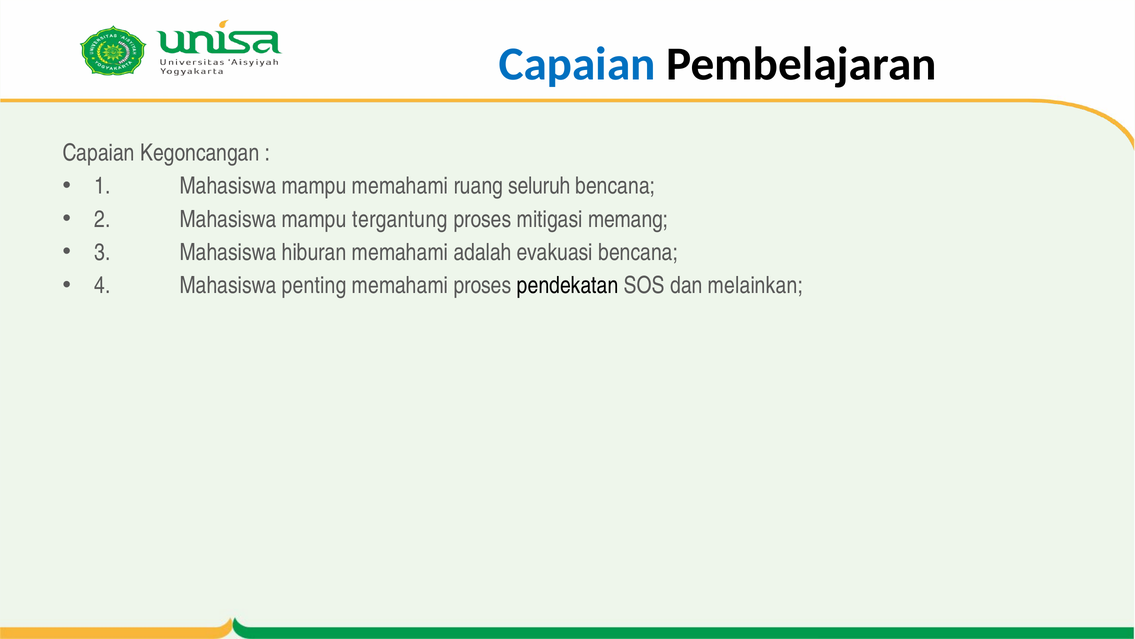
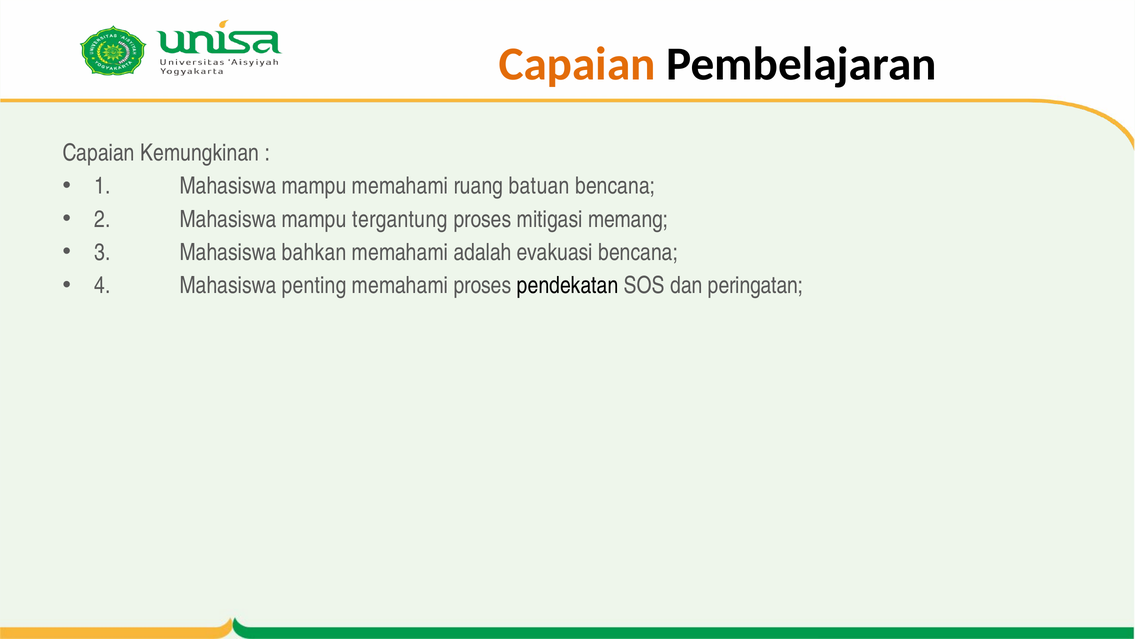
Capaian at (577, 64) colour: blue -> orange
Kegoncangan: Kegoncangan -> Kemungkinan
seluruh: seluruh -> batuan
hiburan: hiburan -> bahkan
melainkan: melainkan -> peringatan
